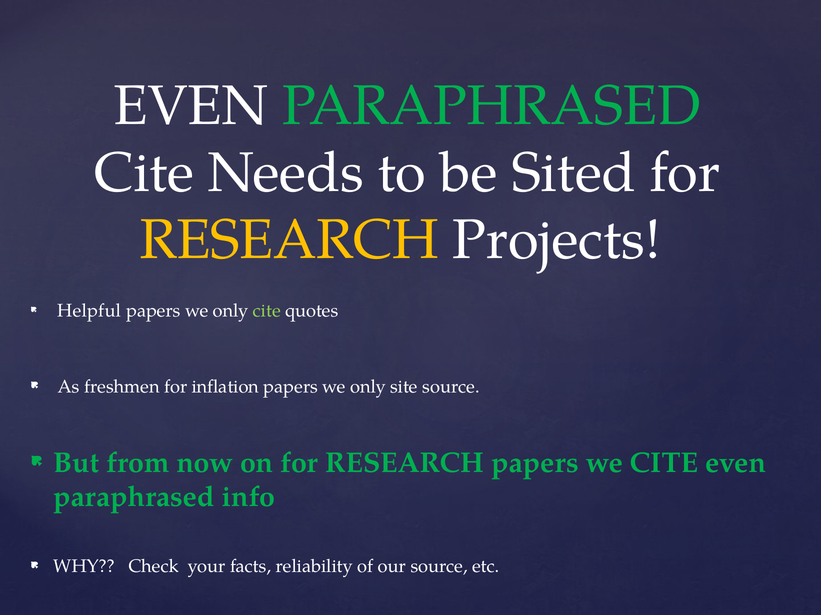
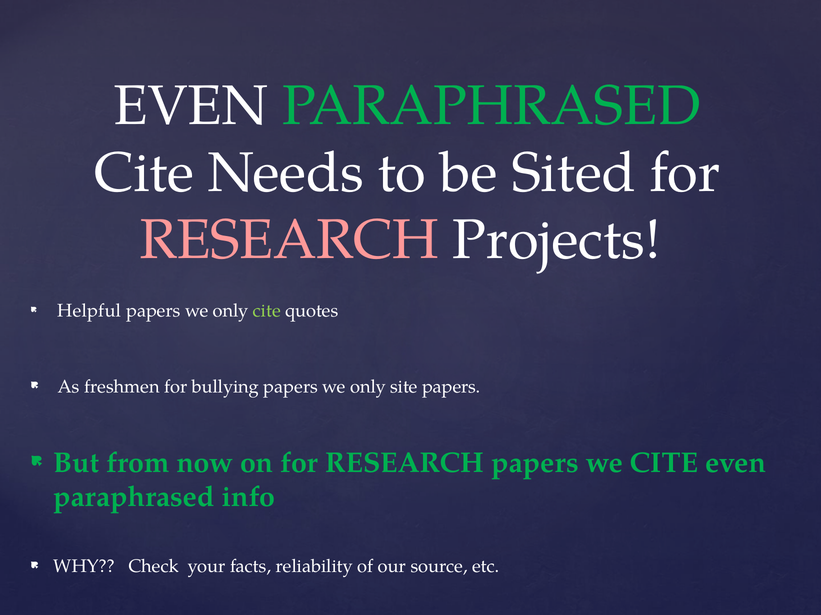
RESEARCH at (289, 240) colour: yellow -> pink
inflation: inflation -> bullying
site source: source -> papers
